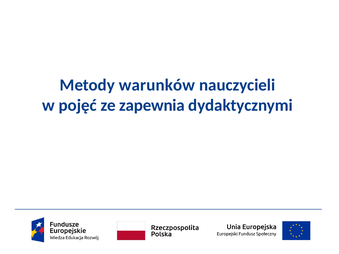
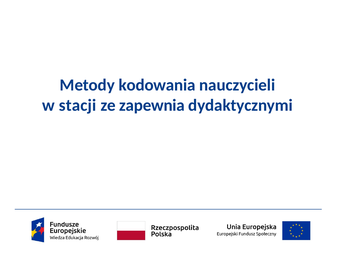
warunków: warunków -> kodowania
pojęć: pojęć -> stacji
